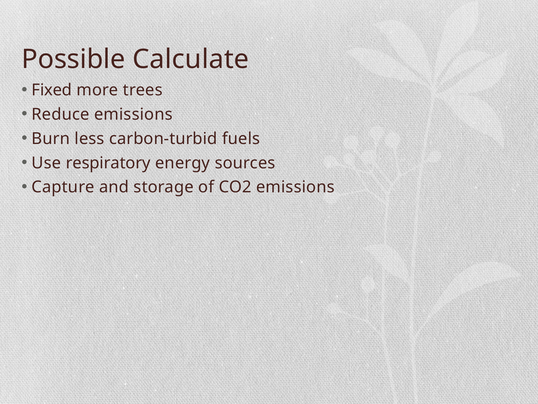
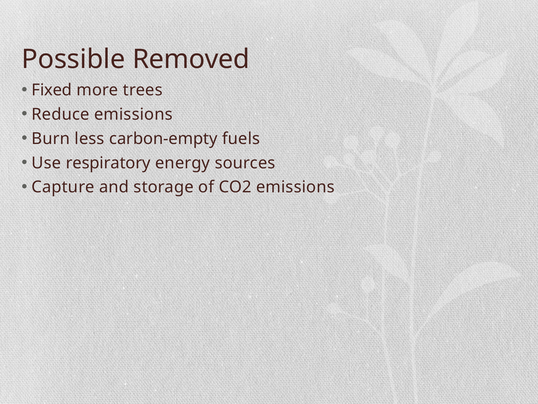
Calculate: Calculate -> Removed
carbon-turbid: carbon-turbid -> carbon-empty
